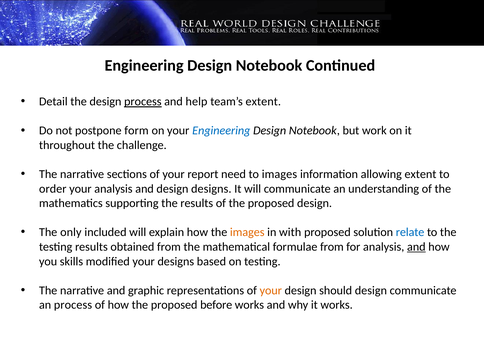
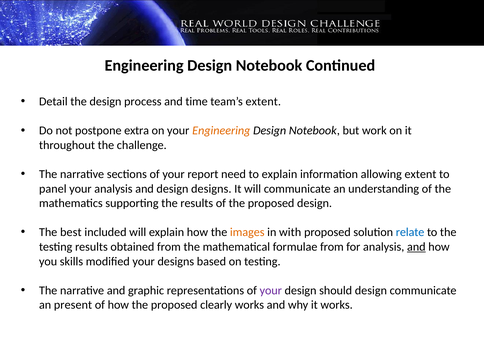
process at (143, 102) underline: present -> none
help: help -> time
form: form -> extra
Engineering at (221, 131) colour: blue -> orange
to images: images -> explain
order: order -> panel
only: only -> best
your at (271, 290) colour: orange -> purple
an process: process -> present
before: before -> clearly
